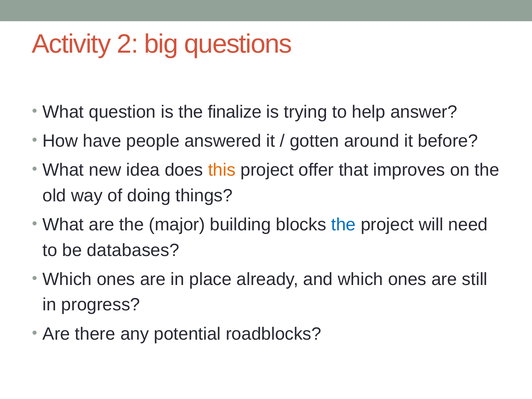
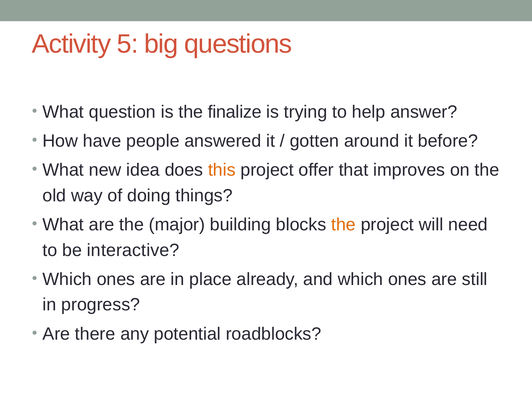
2: 2 -> 5
the at (343, 225) colour: blue -> orange
databases: databases -> interactive
